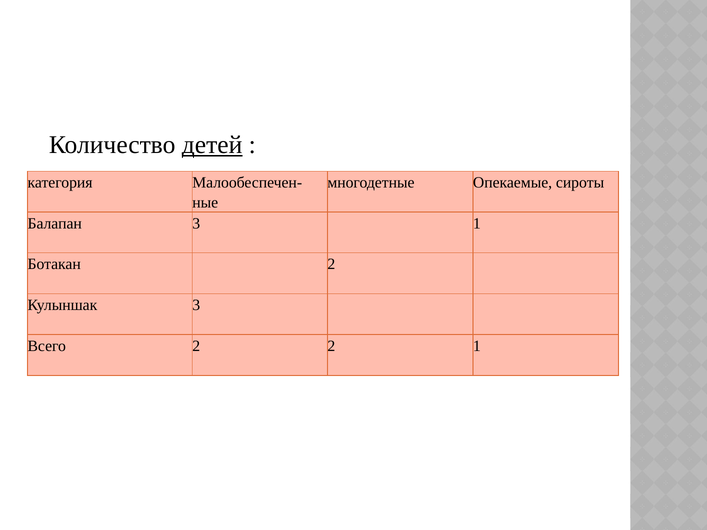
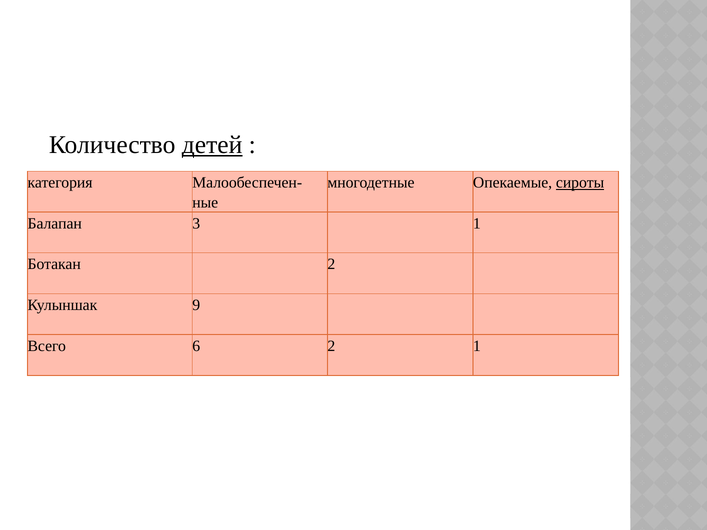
сироты underline: none -> present
Кулыншак 3: 3 -> 9
Всего 2: 2 -> 6
